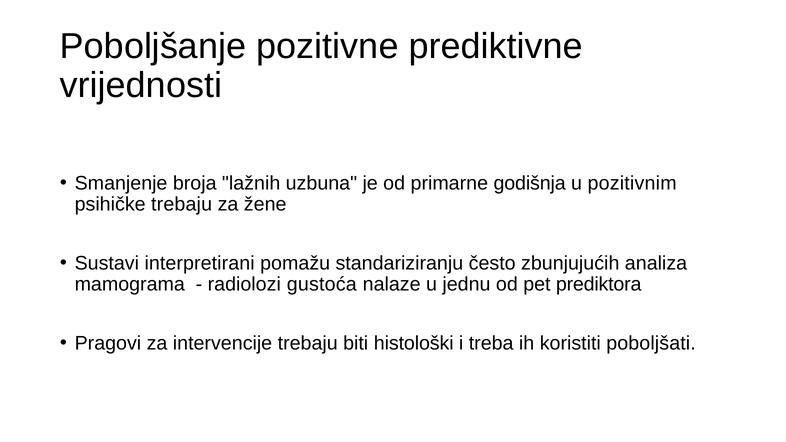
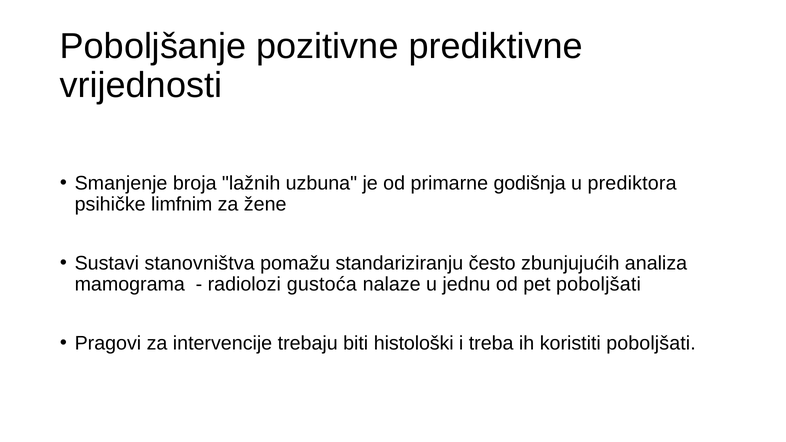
pozitivnim: pozitivnim -> prediktora
psihičke trebaju: trebaju -> limfnim
interpretirani: interpretirani -> stanovništva
pet prediktora: prediktora -> poboljšati
